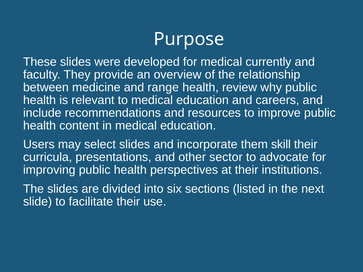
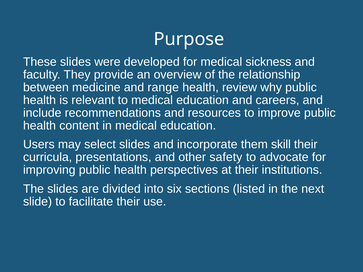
currently: currently -> sickness
sector: sector -> safety
